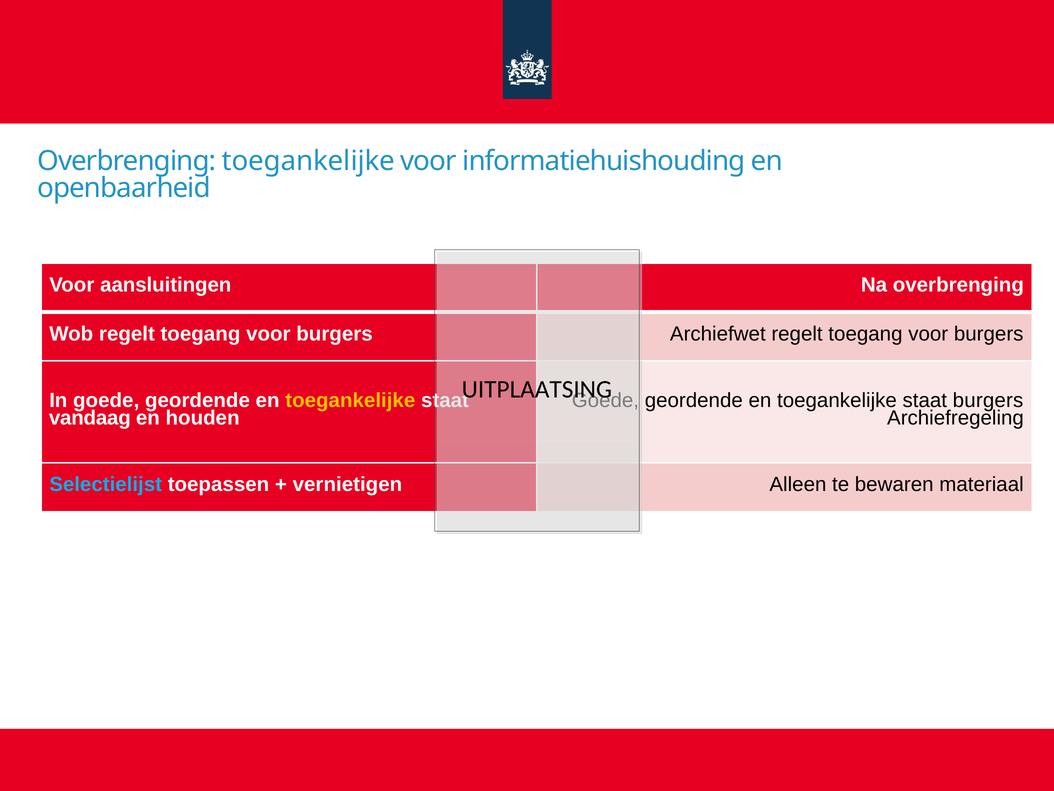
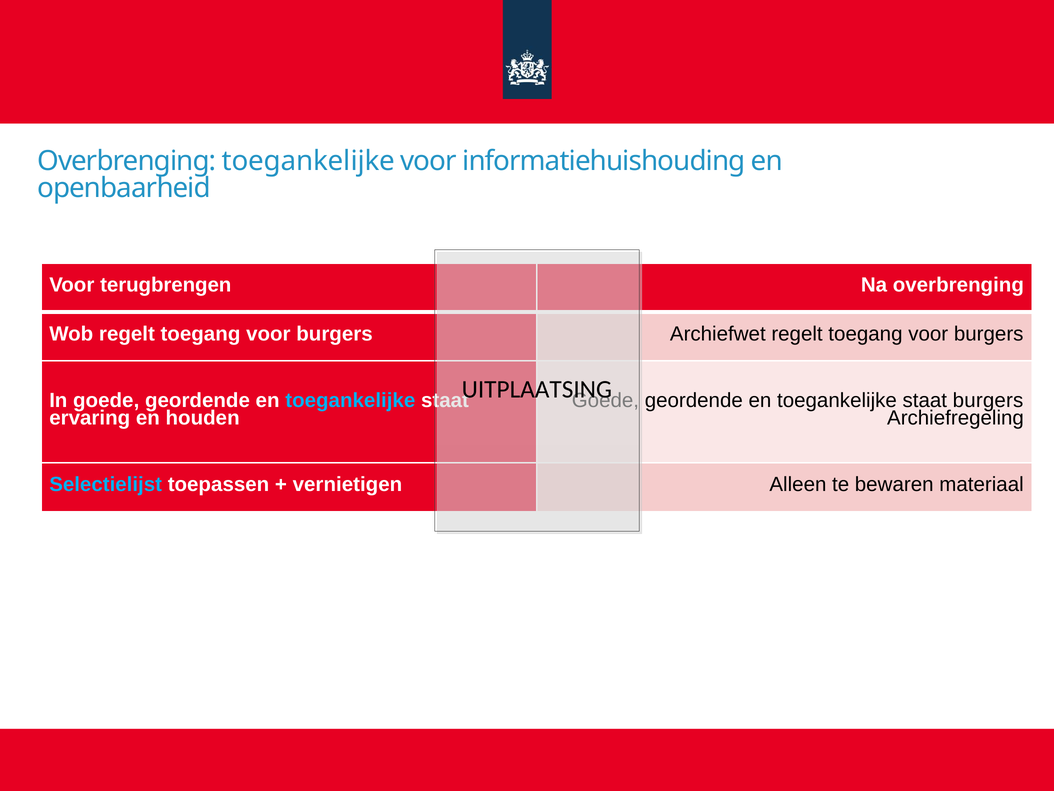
aansluitingen: aansluitingen -> terugbrengen
toegankelijke at (350, 400) colour: yellow -> light blue
vandaag: vandaag -> ervaring
